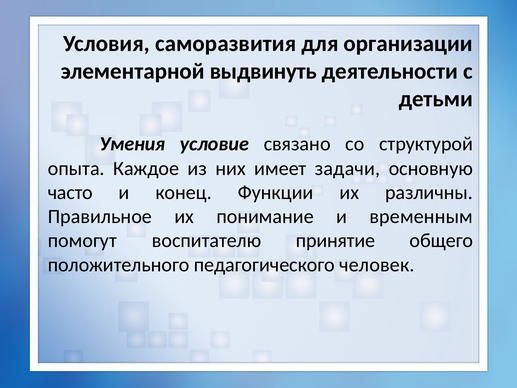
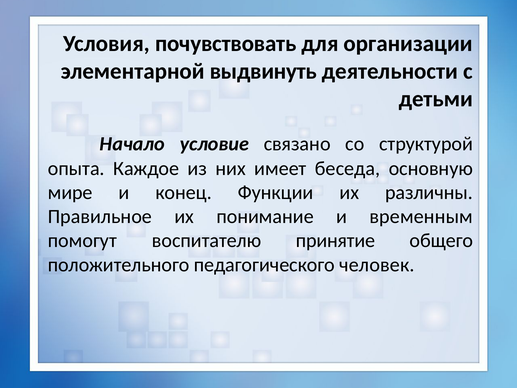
саморазвития: саморазвития -> почувствовать
Умения: Умения -> Начало
задачи: задачи -> беседа
часто: часто -> мире
